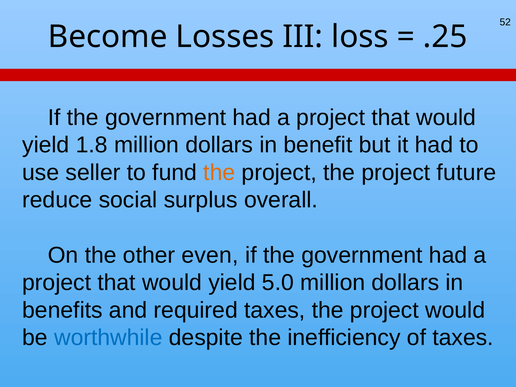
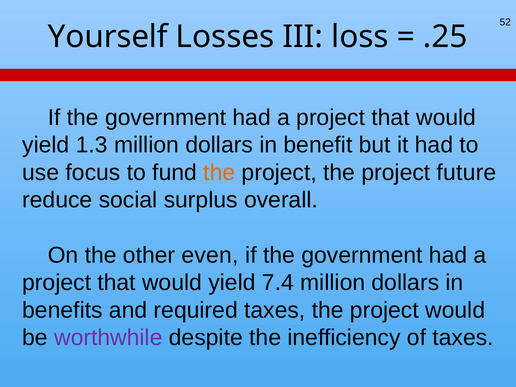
Become: Become -> Yourself
1.8: 1.8 -> 1.3
seller: seller -> focus
5.0: 5.0 -> 7.4
worthwhile colour: blue -> purple
